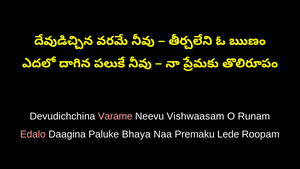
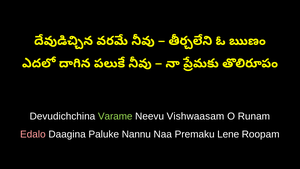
Varame colour: pink -> light green
Bhaya: Bhaya -> Nannu
Lede: Lede -> Lene
